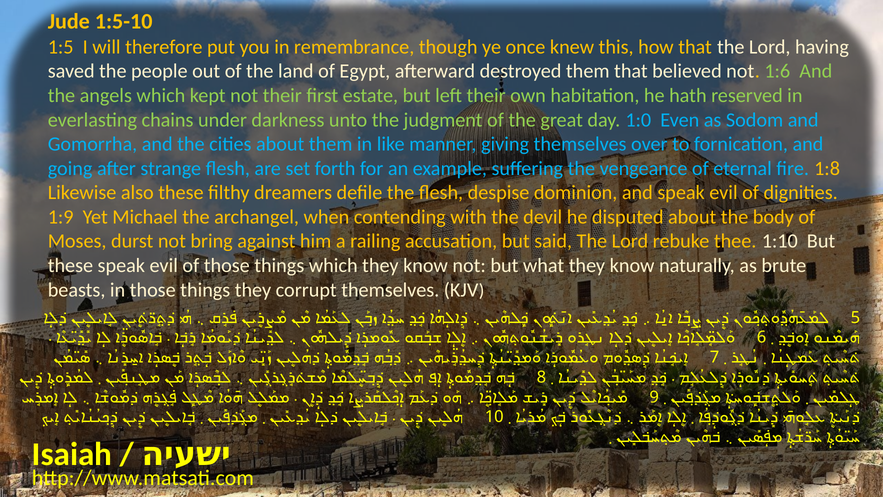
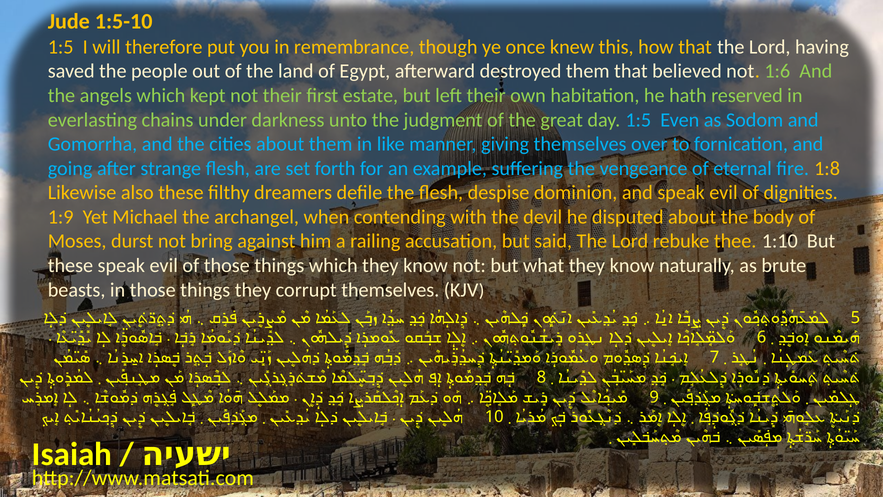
day 1:0: 1:0 -> 1:5
